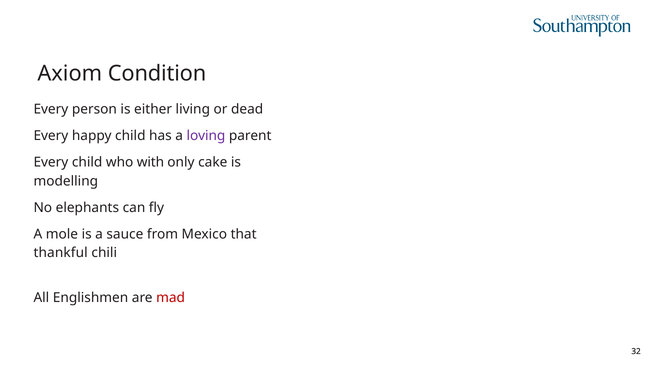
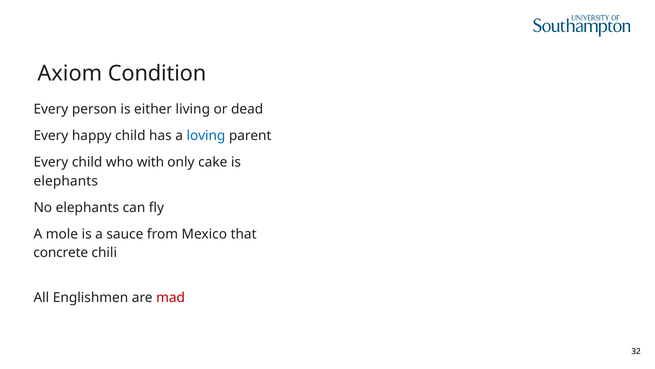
loving colour: purple -> blue
modelling at (66, 181): modelling -> elephants
thankful: thankful -> concrete
